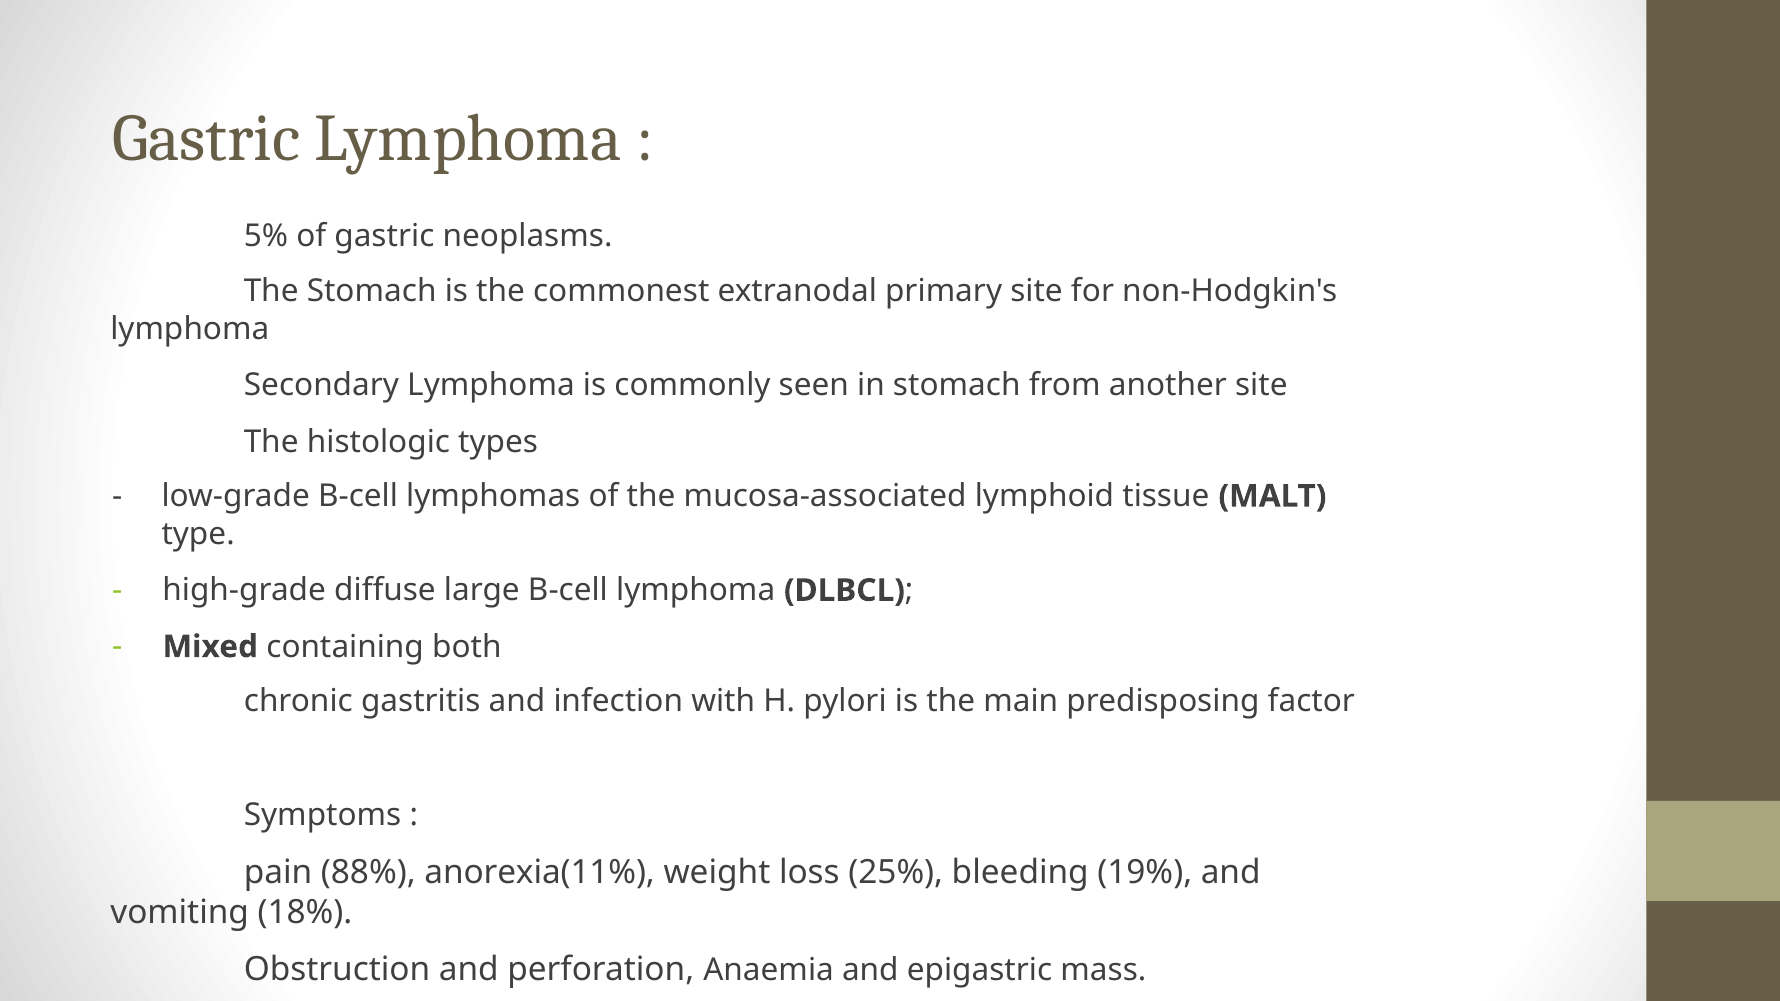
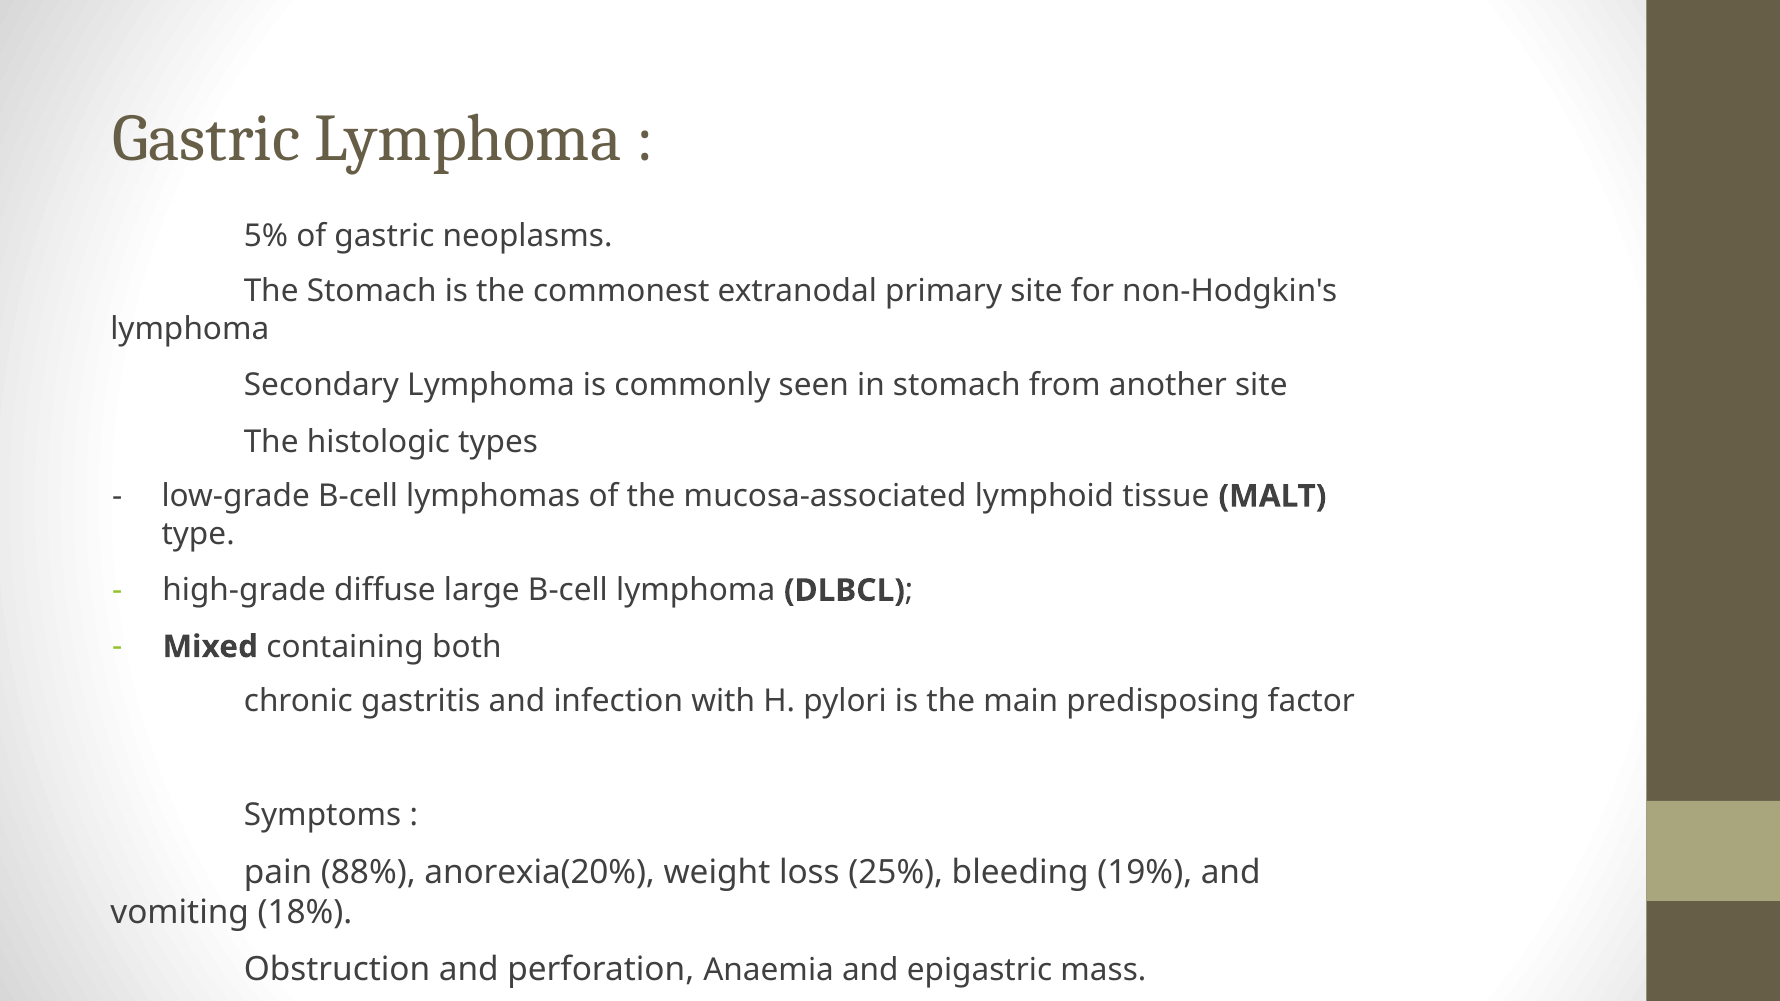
anorexia(11%: anorexia(11% -> anorexia(20%
